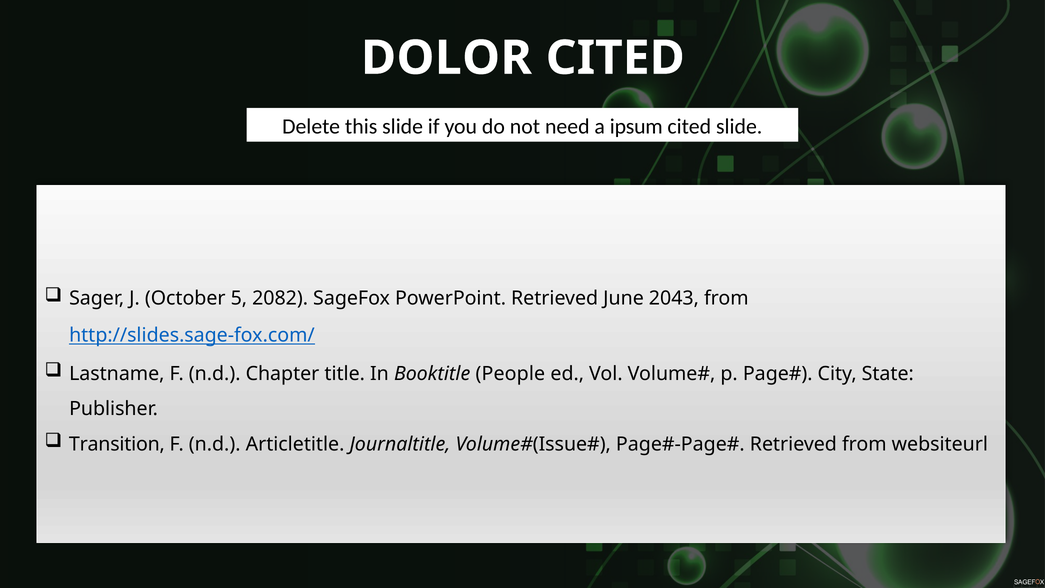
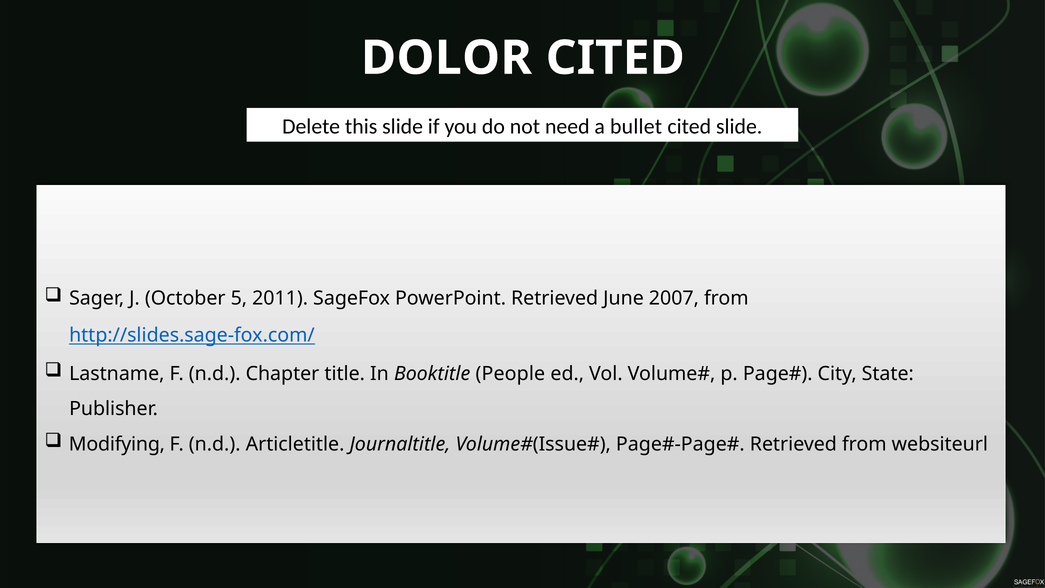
ipsum: ipsum -> bullet
2082: 2082 -> 2011
2043: 2043 -> 2007
Transition: Transition -> Modifying
